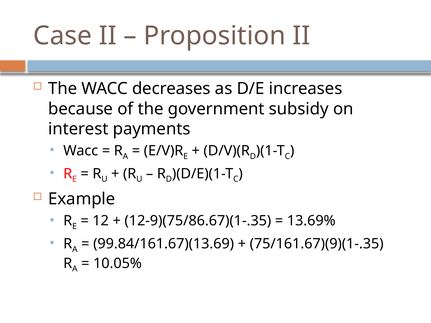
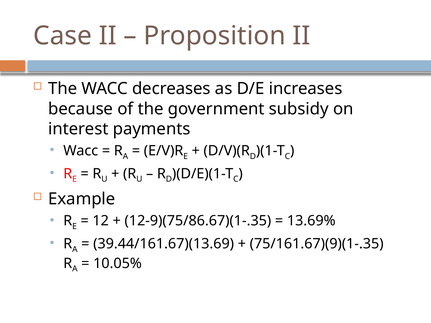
99.84/161.67)(13.69: 99.84/161.67)(13.69 -> 39.44/161.67)(13.69
